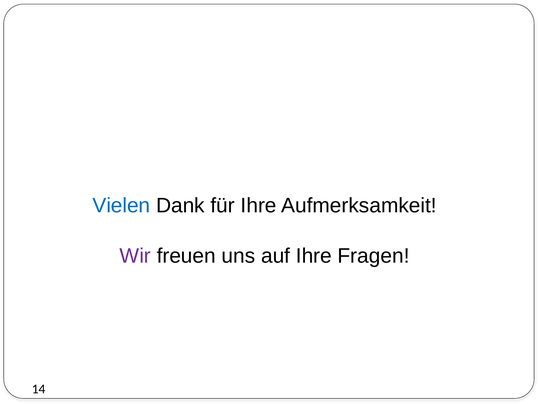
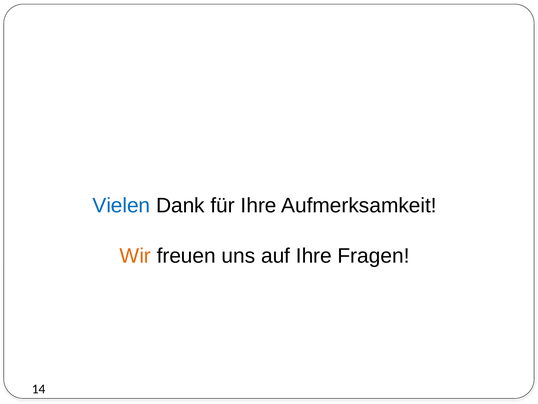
Wir colour: purple -> orange
